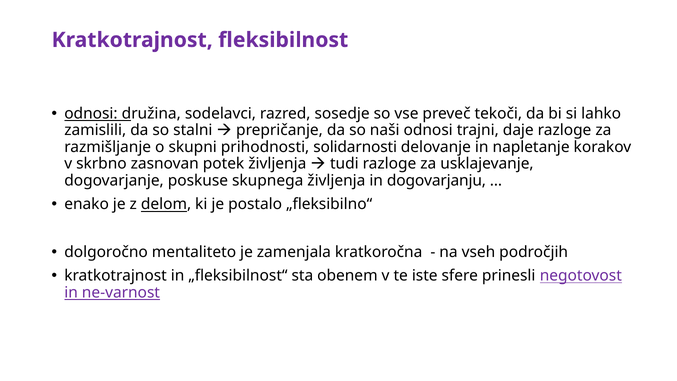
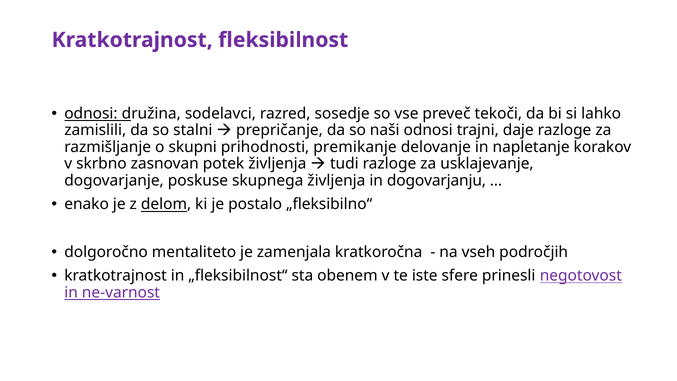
solidarnosti: solidarnosti -> premikanje
